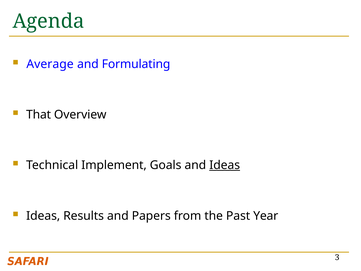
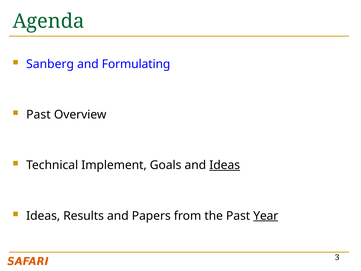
Average: Average -> Sanberg
That at (39, 115): That -> Past
Year underline: none -> present
